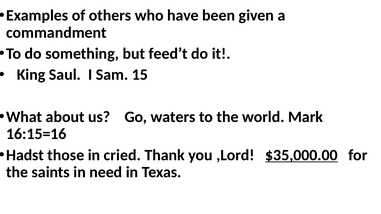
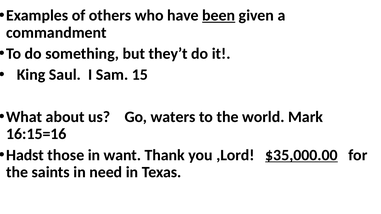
been underline: none -> present
feed’t: feed’t -> they’t
cried: cried -> want
